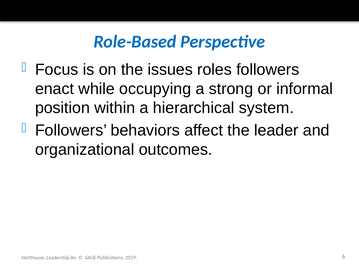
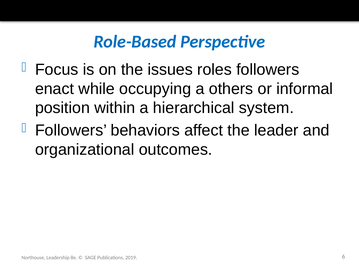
strong: strong -> others
